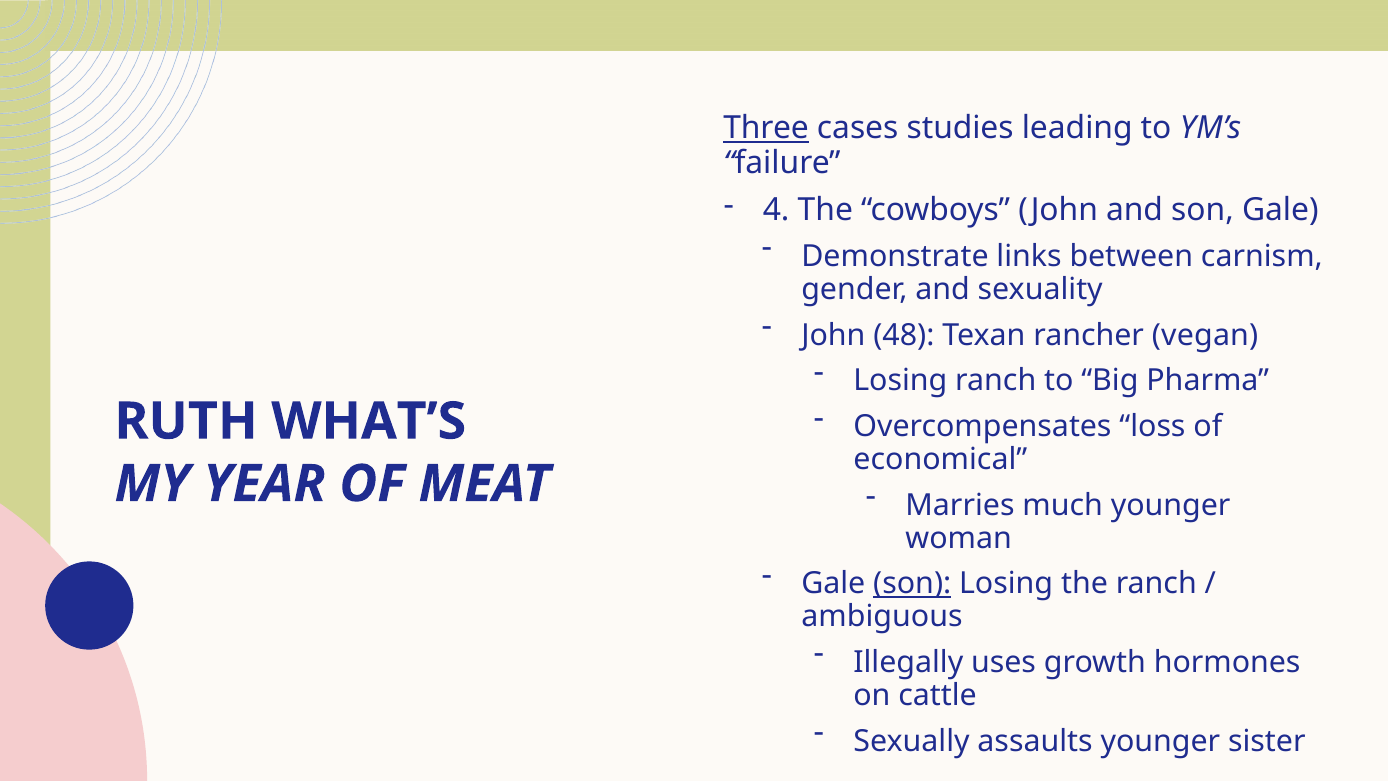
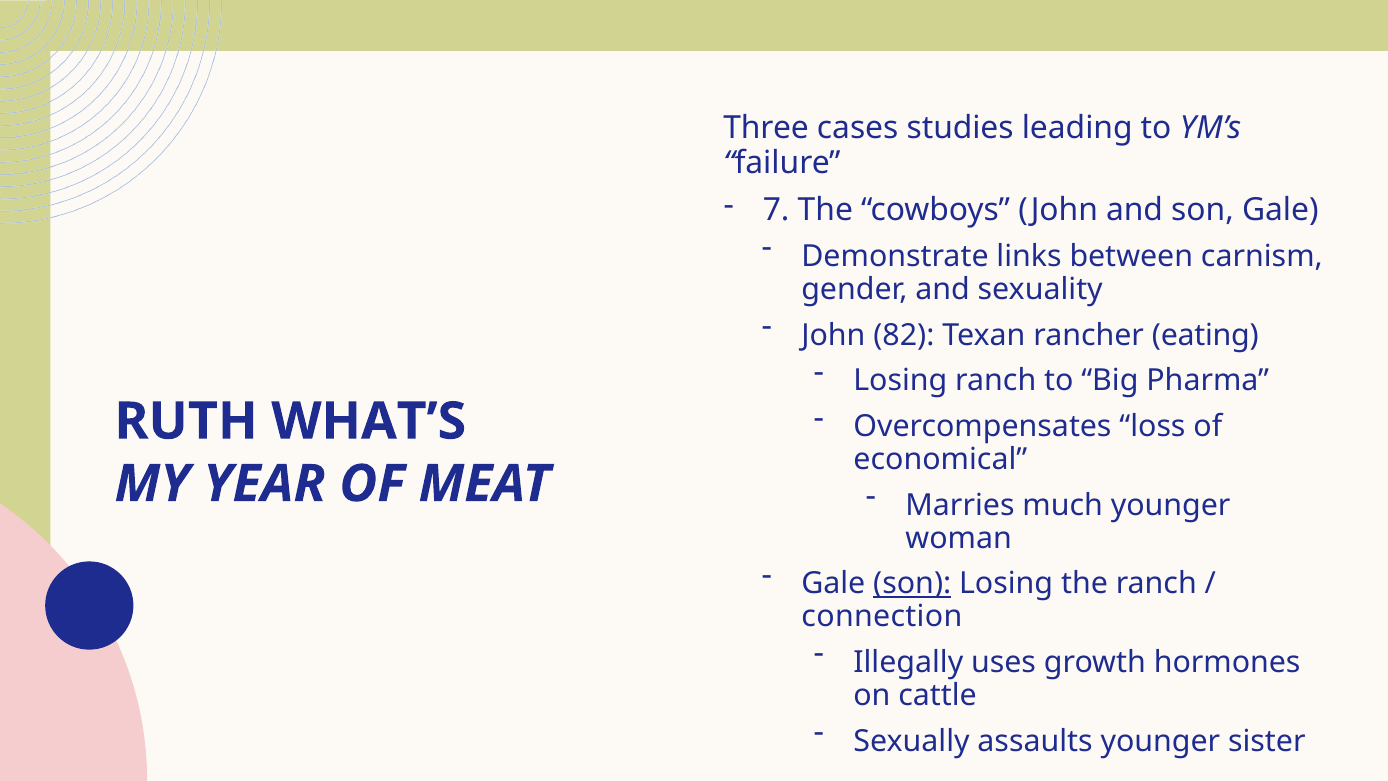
Three underline: present -> none
4: 4 -> 7
48: 48 -> 82
vegan: vegan -> eating
ambiguous: ambiguous -> connection
